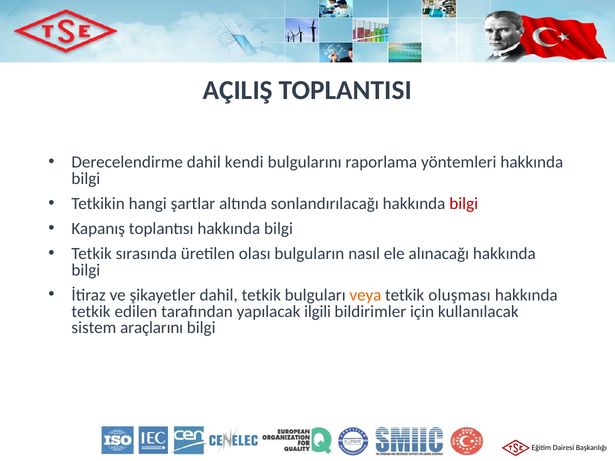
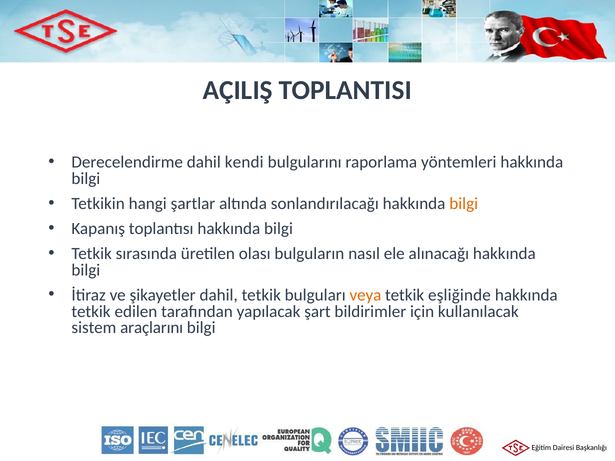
bilgi at (464, 204) colour: red -> orange
oluşması: oluşması -> eşliğinde
ilgili: ilgili -> şart
